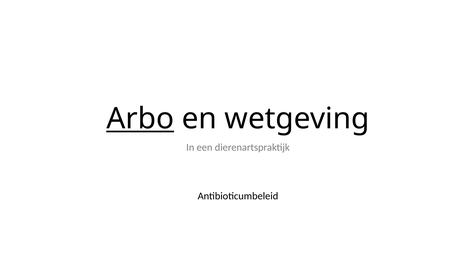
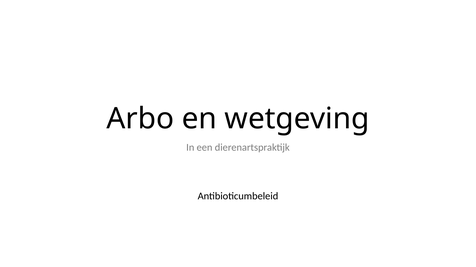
Arbo underline: present -> none
